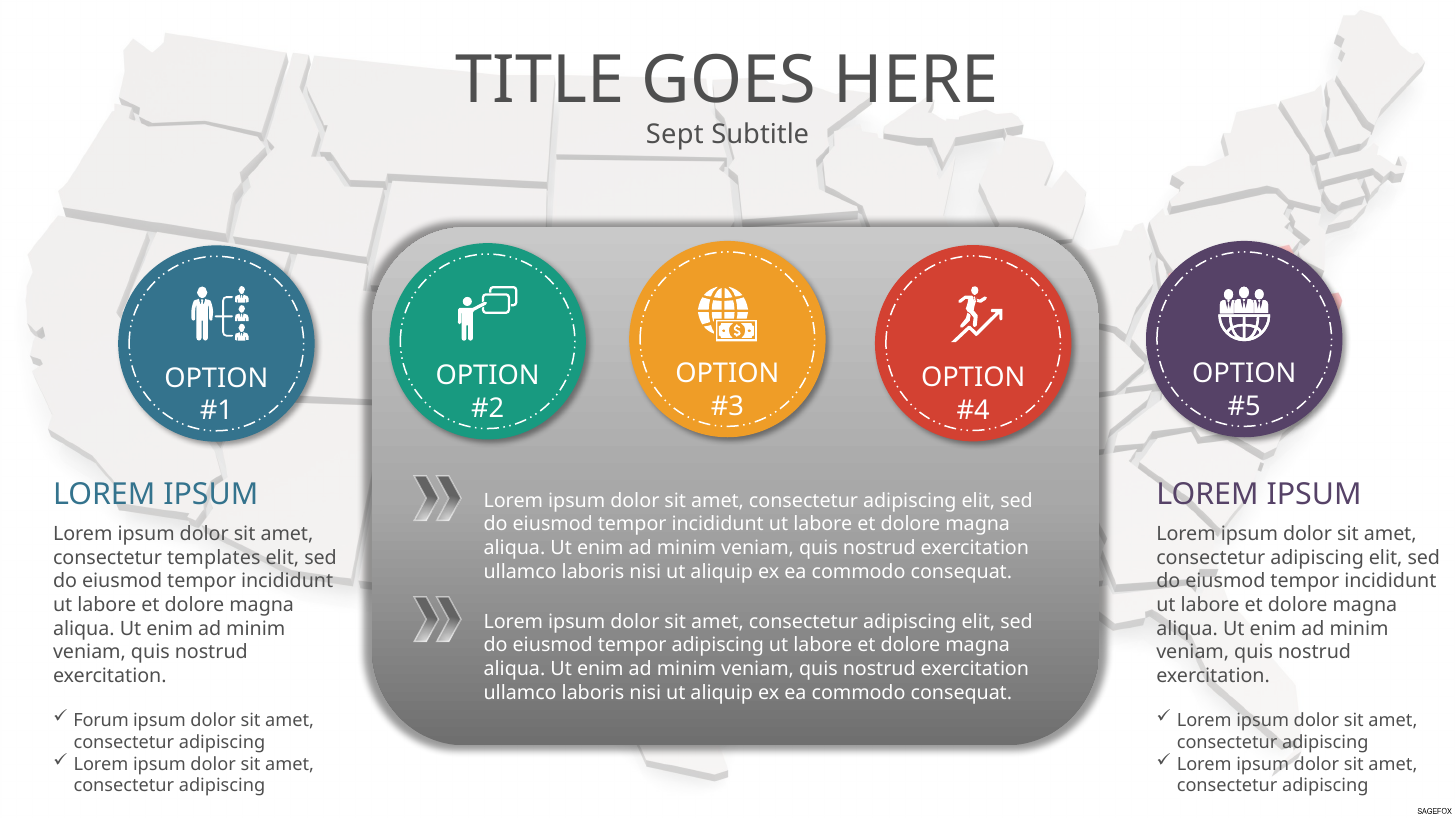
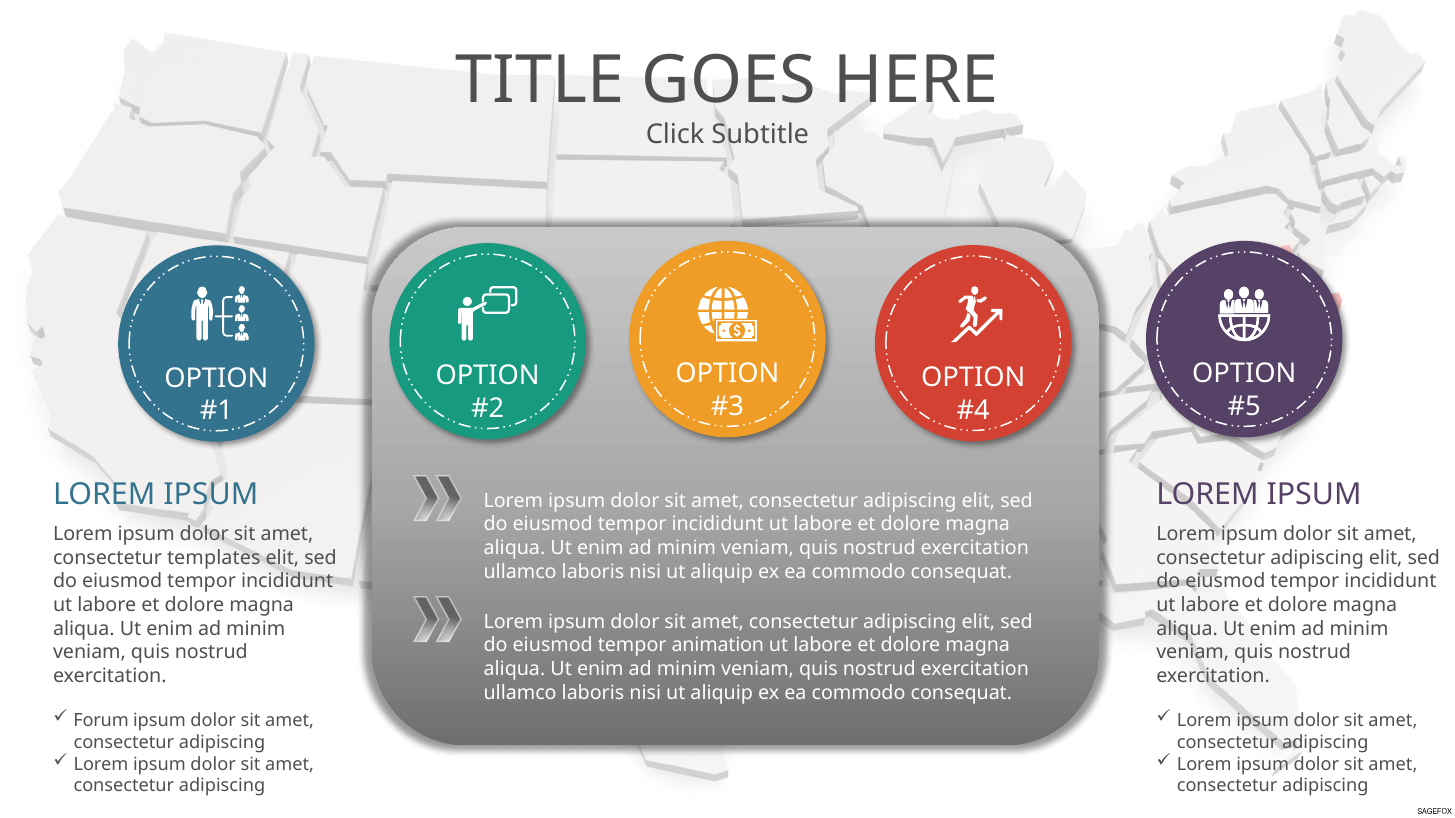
Sept: Sept -> Click
tempor adipiscing: adipiscing -> animation
